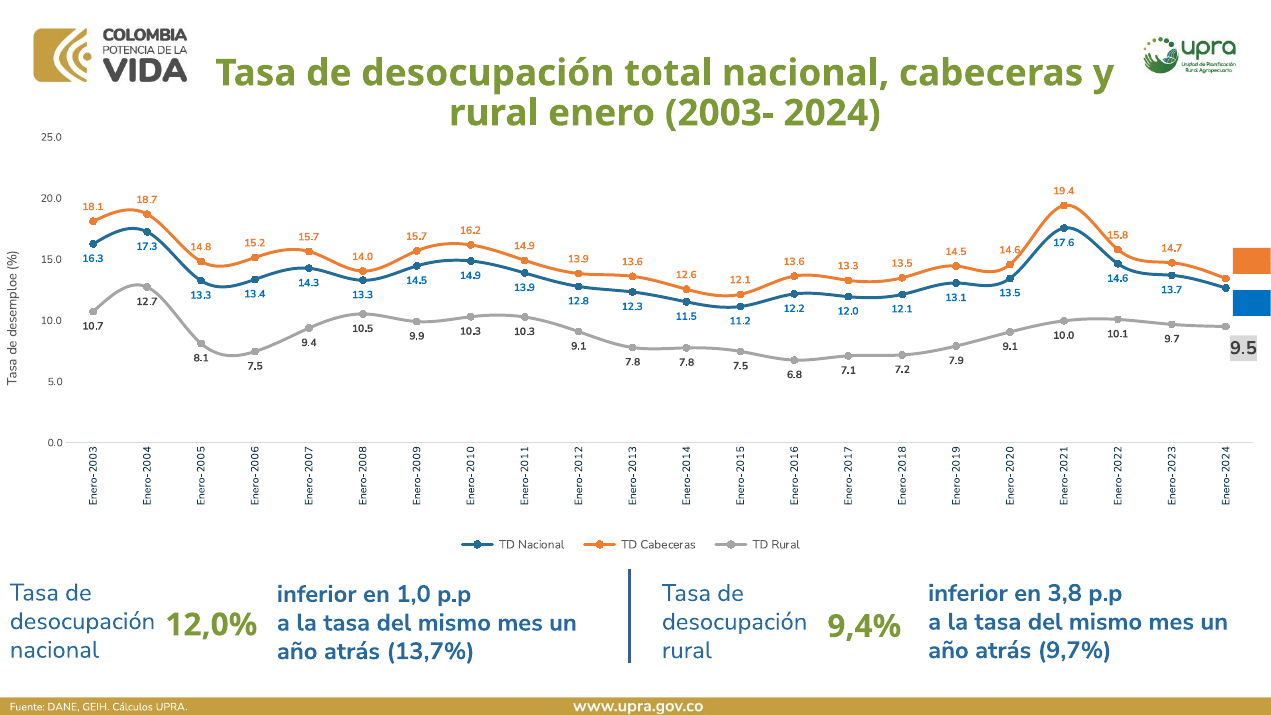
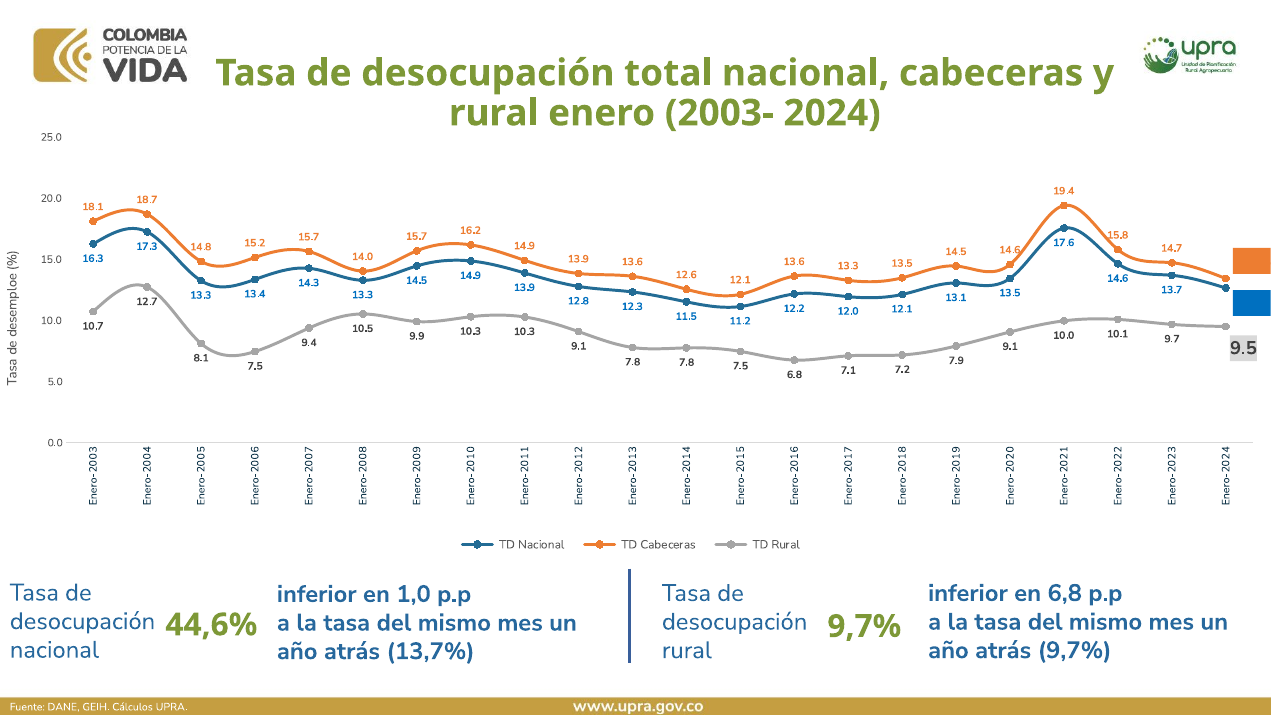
3,8: 3,8 -> 6,8
12,0%: 12,0% -> 44,6%
rural 9,4%: 9,4% -> 9,7%
